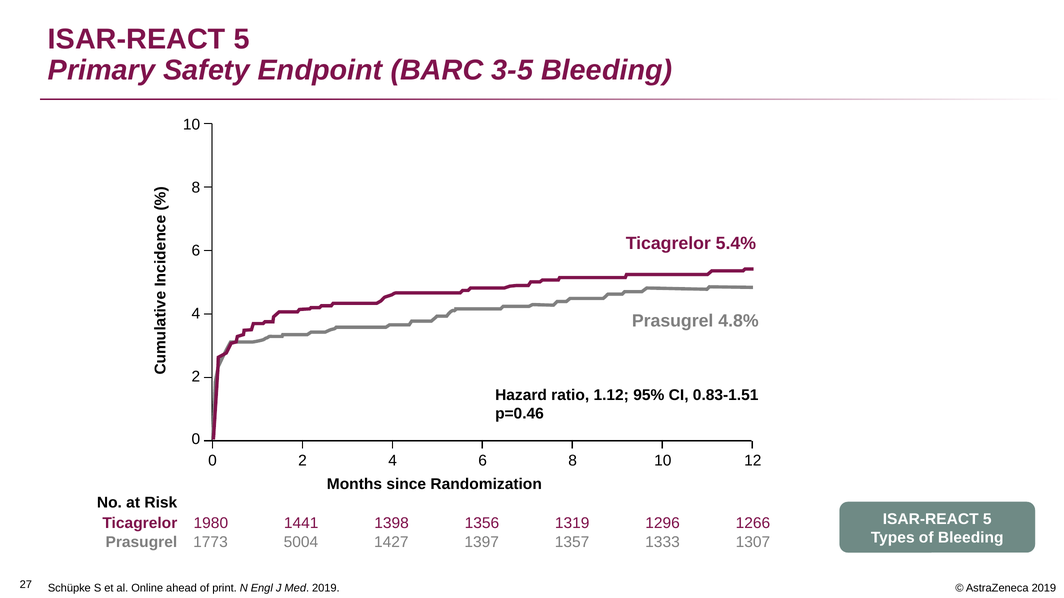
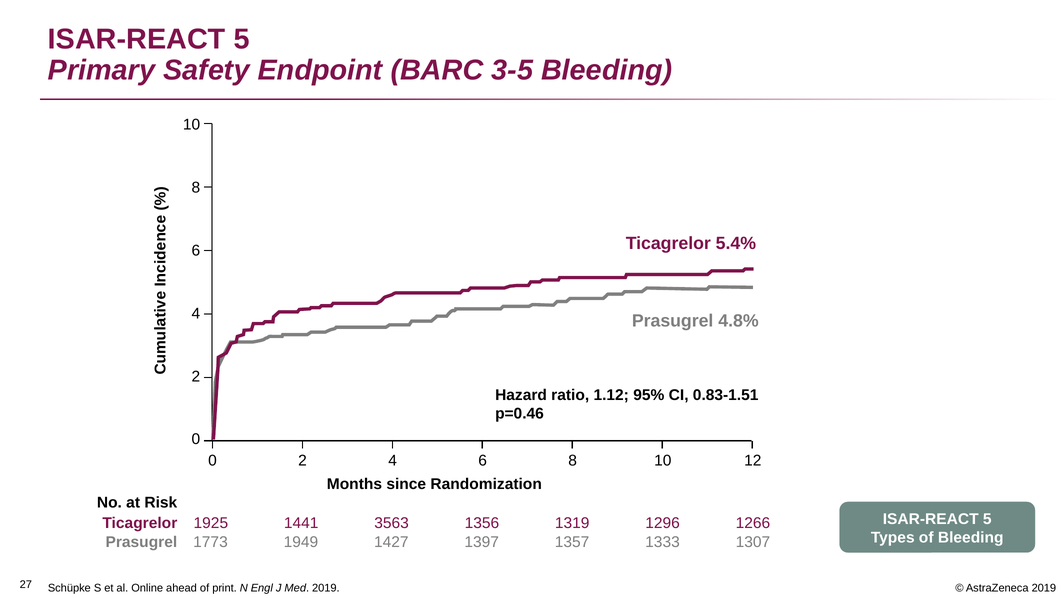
1980: 1980 -> 1925
1398: 1398 -> 3563
5004: 5004 -> 1949
